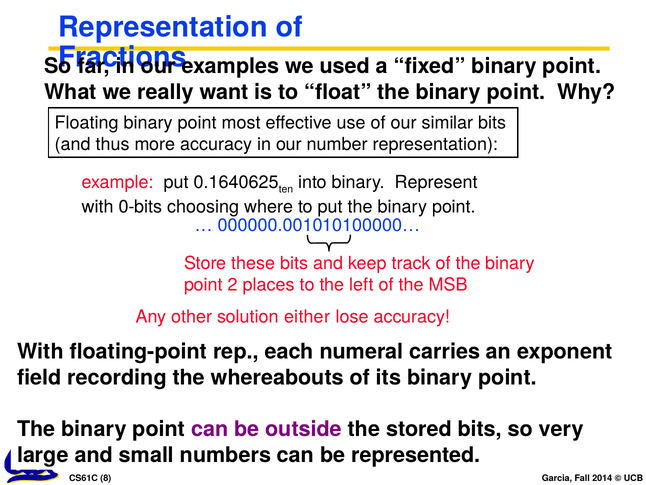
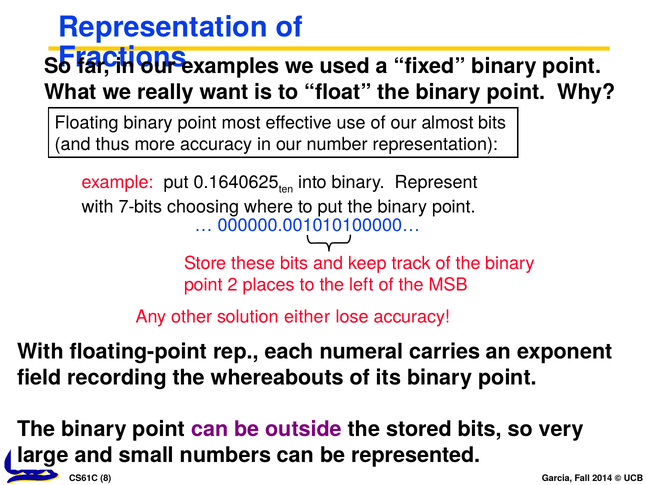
similar: similar -> almost
0-bits: 0-bits -> 7-bits
